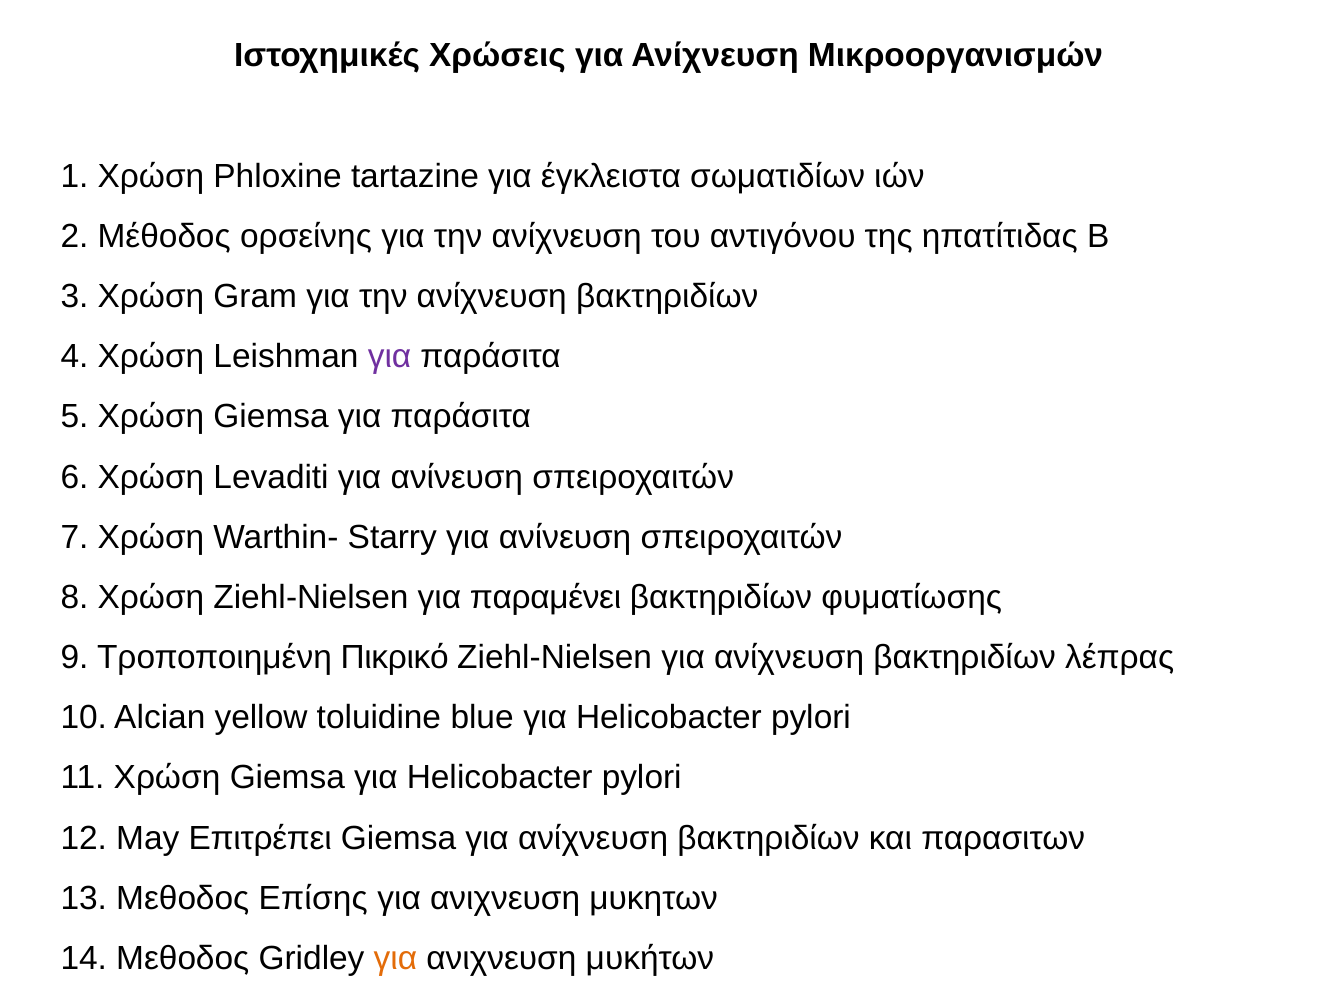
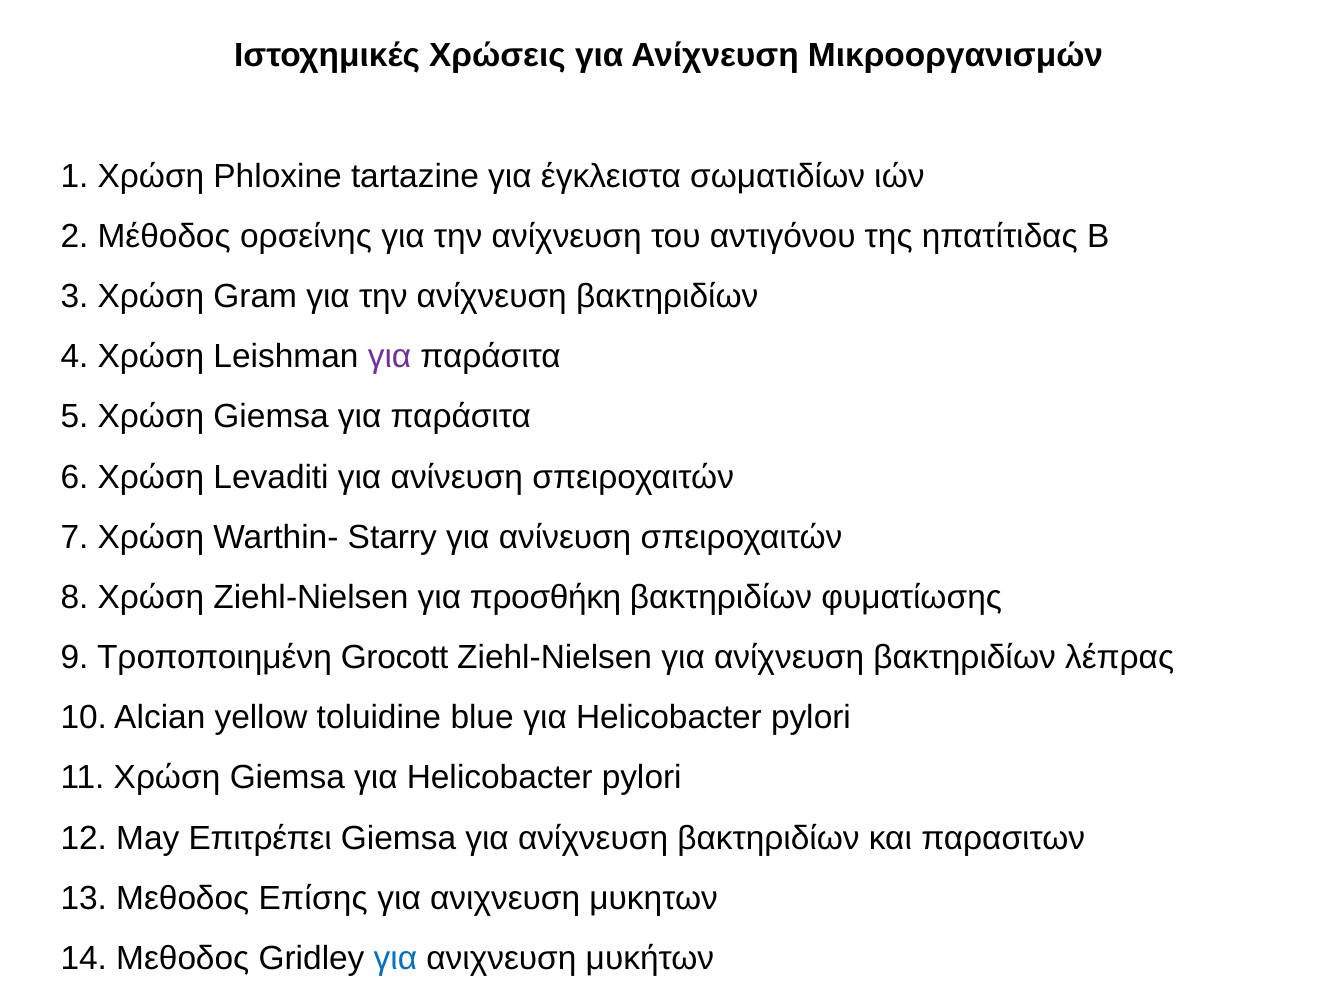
παραμένει: παραμένει -> προσθήκη
Πικρικό: Πικρικό -> Grocott
για at (395, 959) colour: orange -> blue
